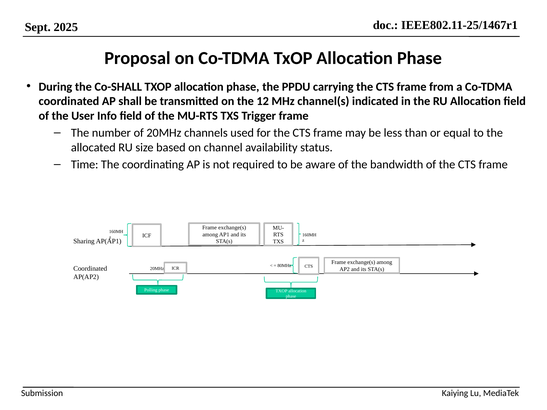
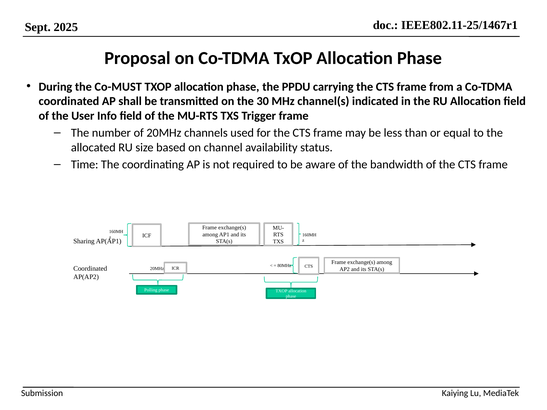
Co-SHALL: Co-SHALL -> Co-MUST
12: 12 -> 30
